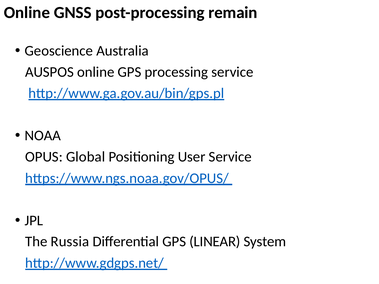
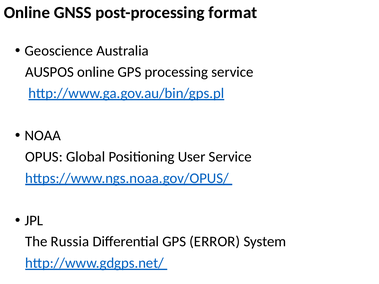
remain: remain -> format
LINEAR: LINEAR -> ERROR
